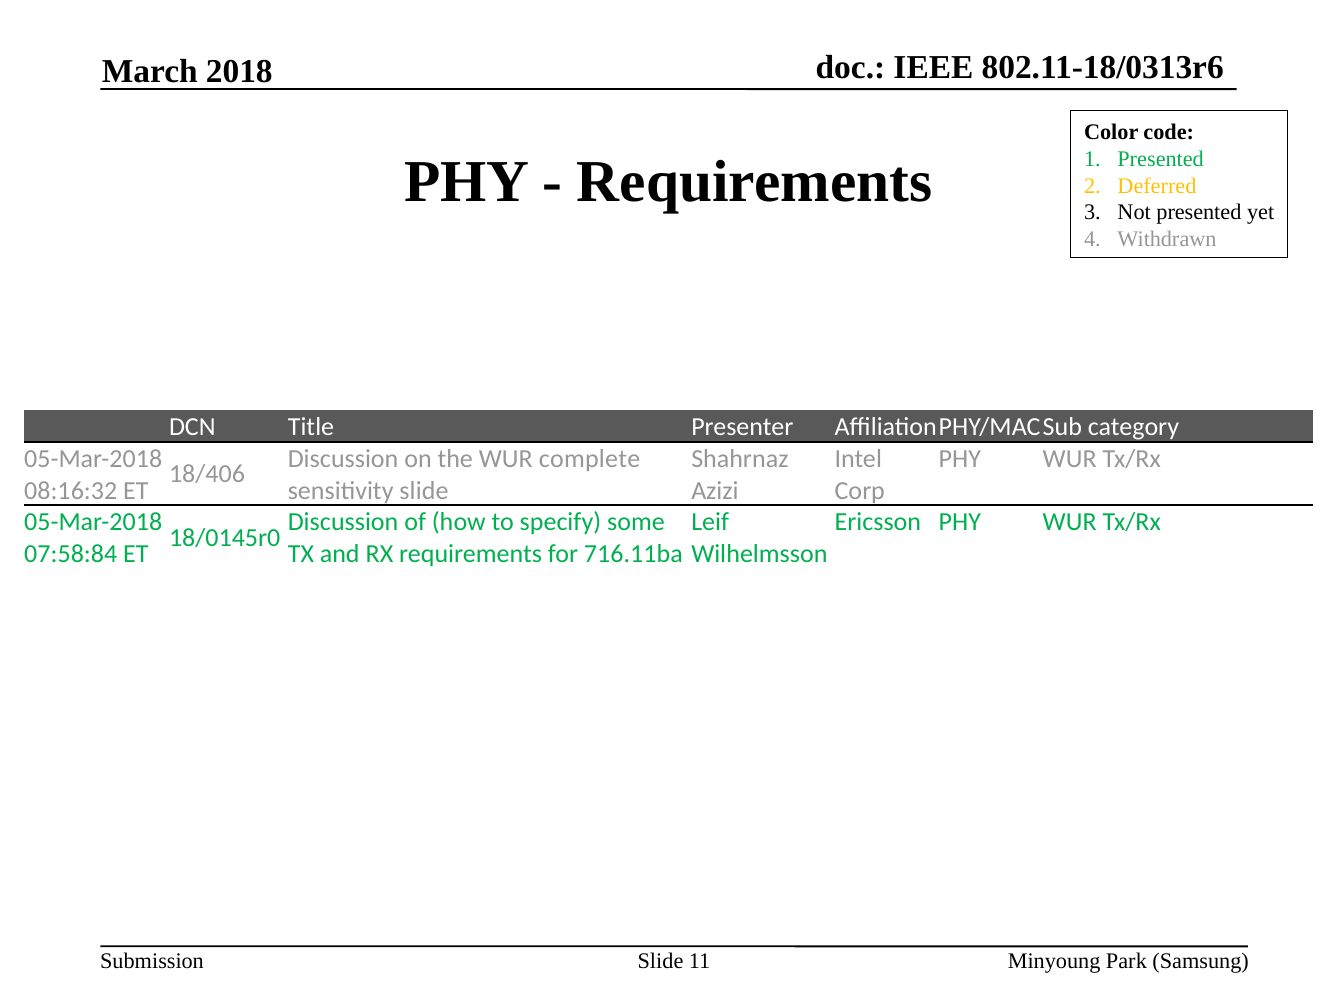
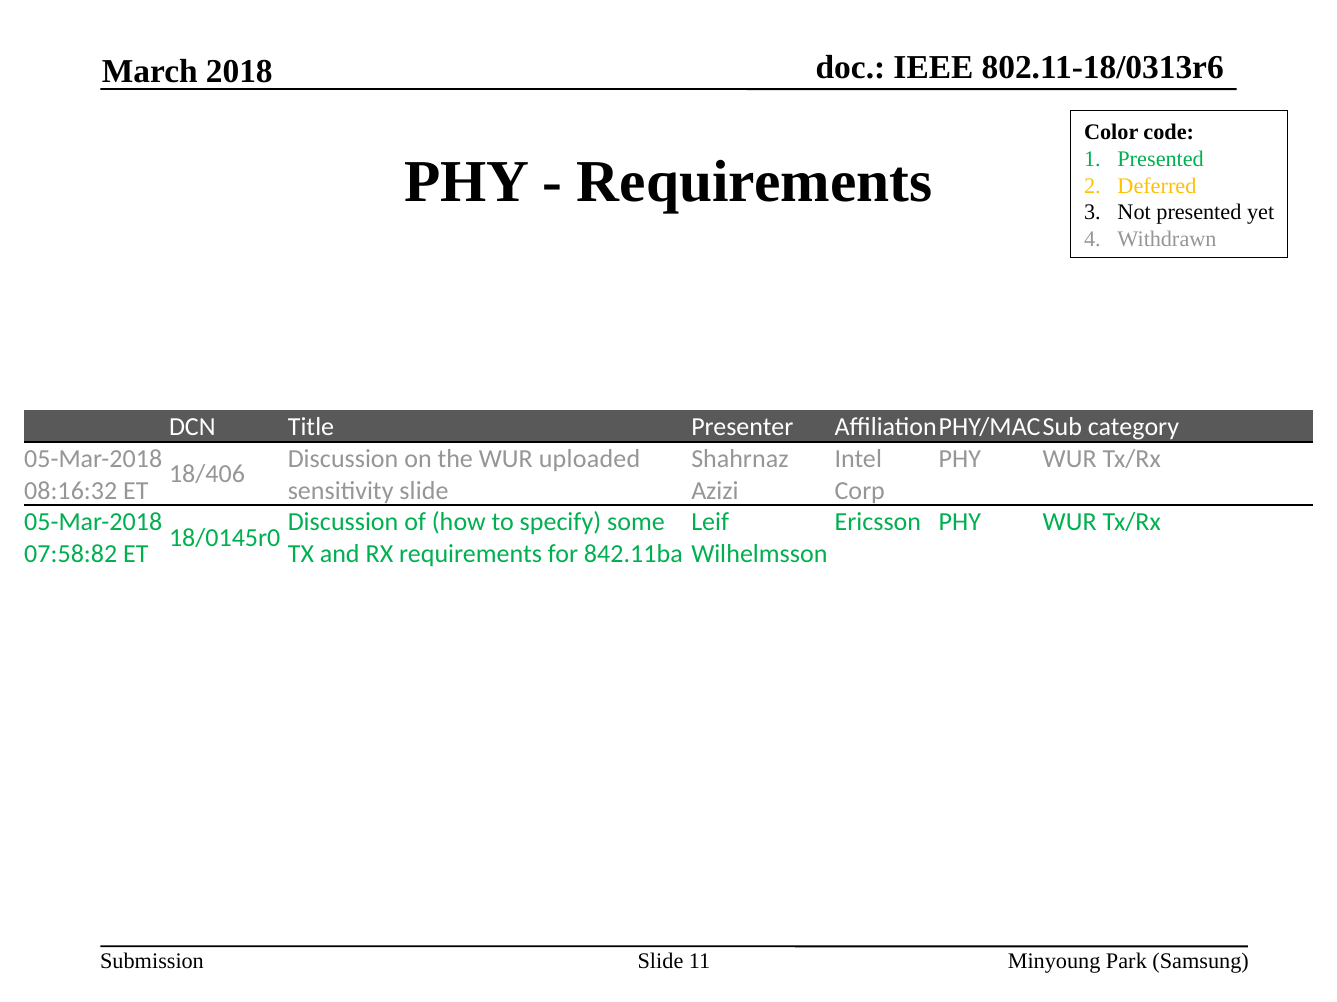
complete: complete -> uploaded
07:58:84: 07:58:84 -> 07:58:82
716.11ba: 716.11ba -> 842.11ba
